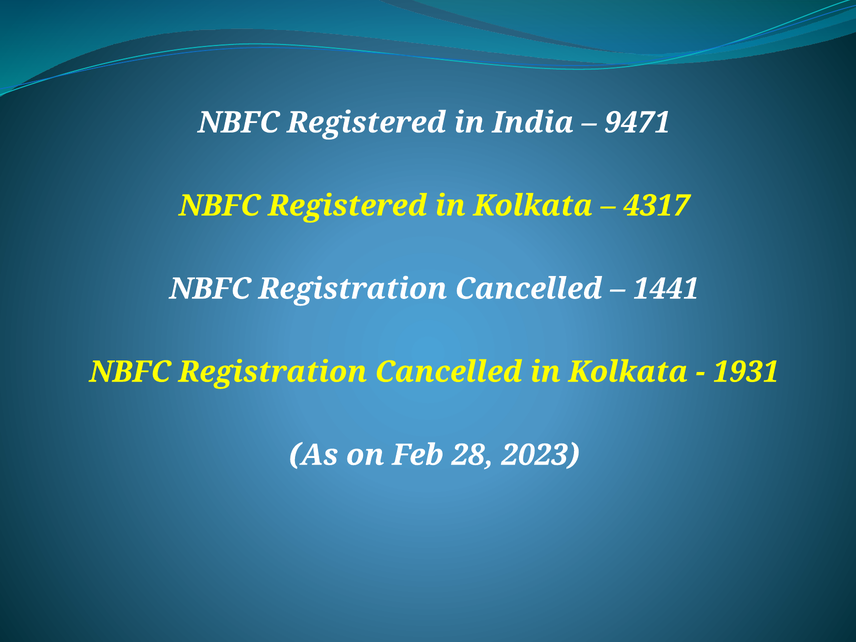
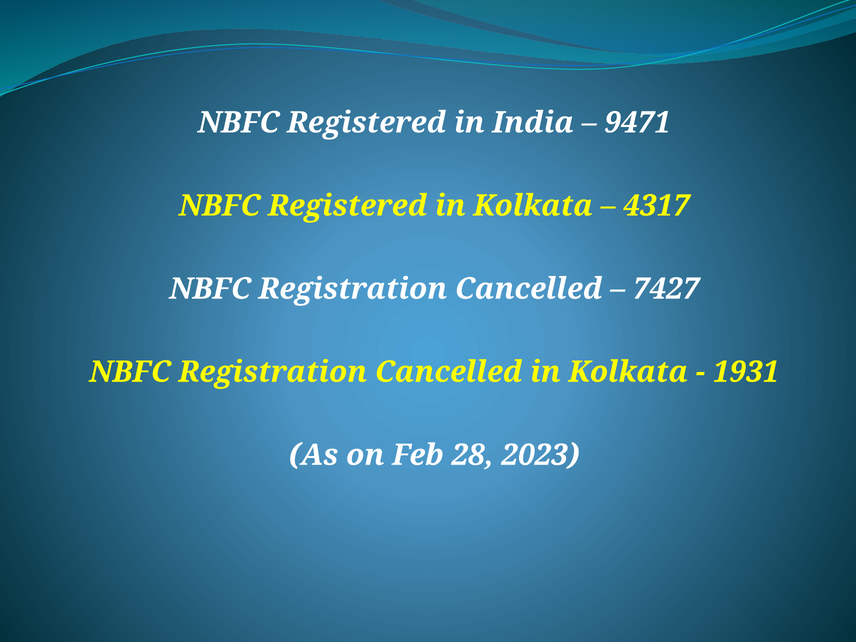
1441: 1441 -> 7427
